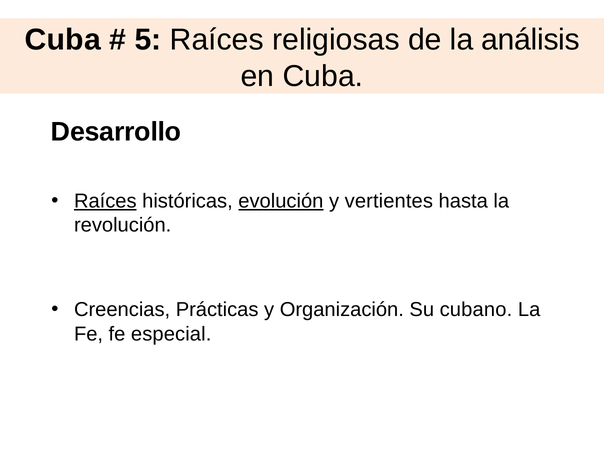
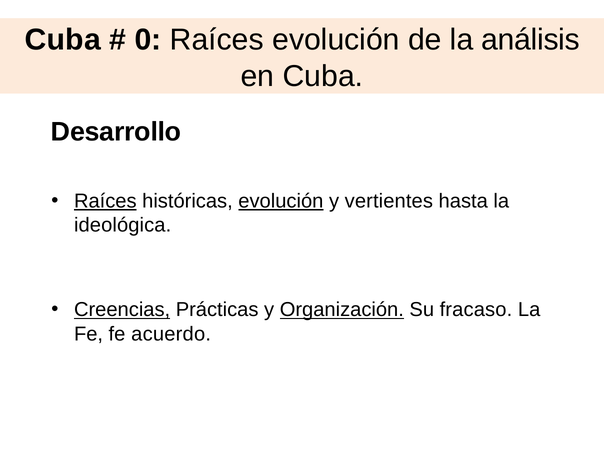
5: 5 -> 0
Raíces religiosas: religiosas -> evolución
revolución: revolución -> ideológica
Creencias underline: none -> present
Organización underline: none -> present
cubano: cubano -> fracaso
especial: especial -> acuerdo
